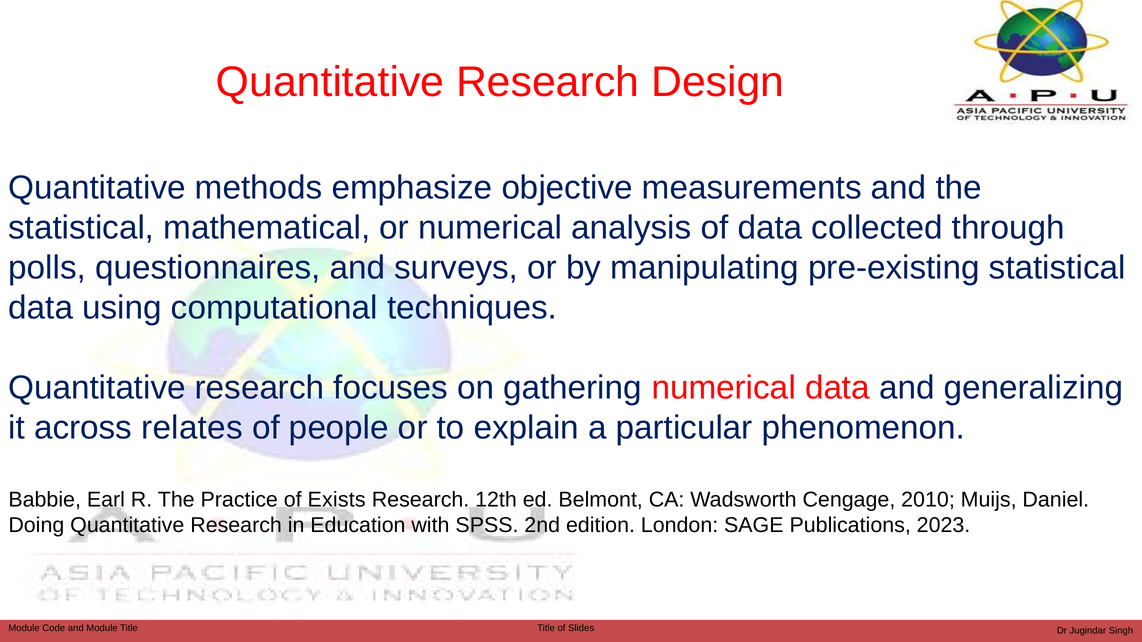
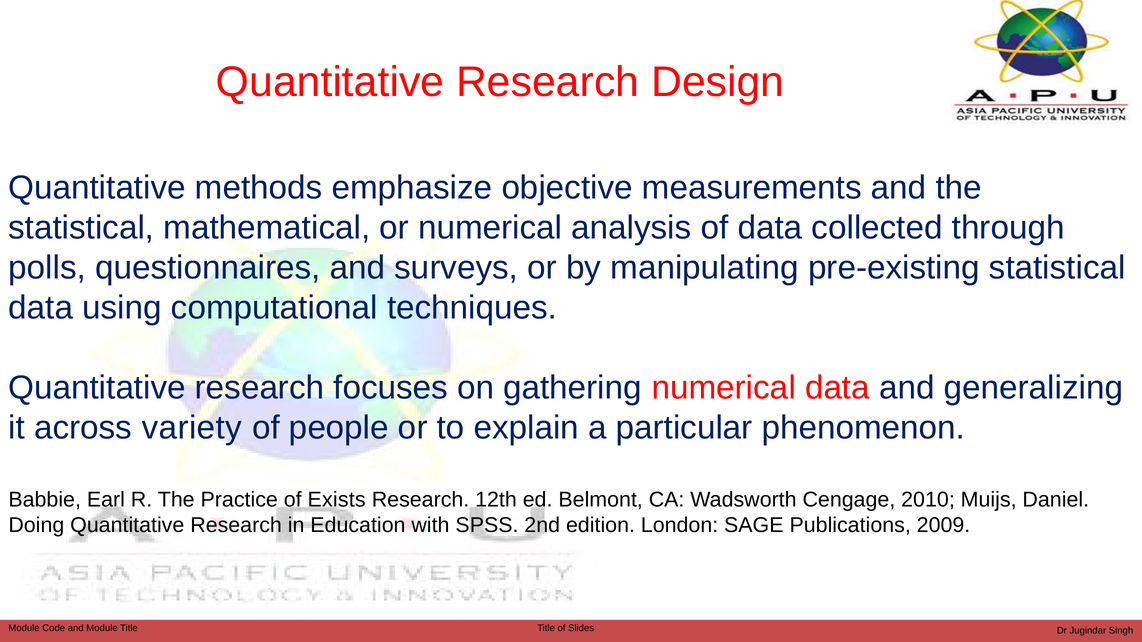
relates: relates -> variety
2023: 2023 -> 2009
